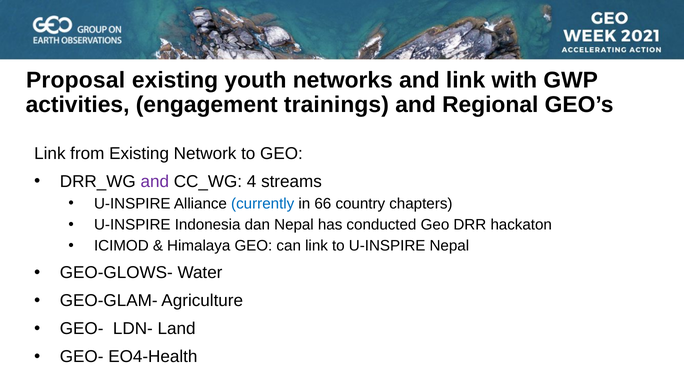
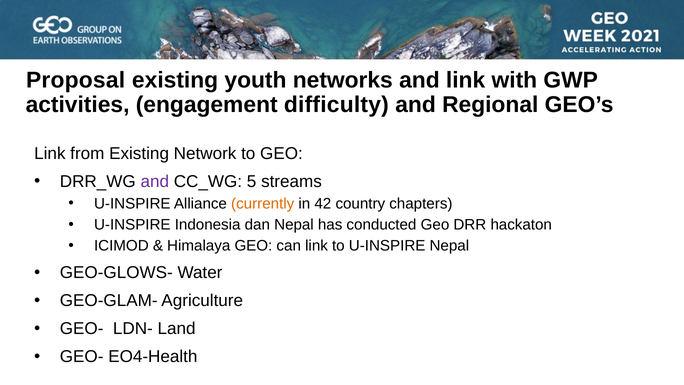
trainings: trainings -> difficulty
4: 4 -> 5
currently colour: blue -> orange
66: 66 -> 42
